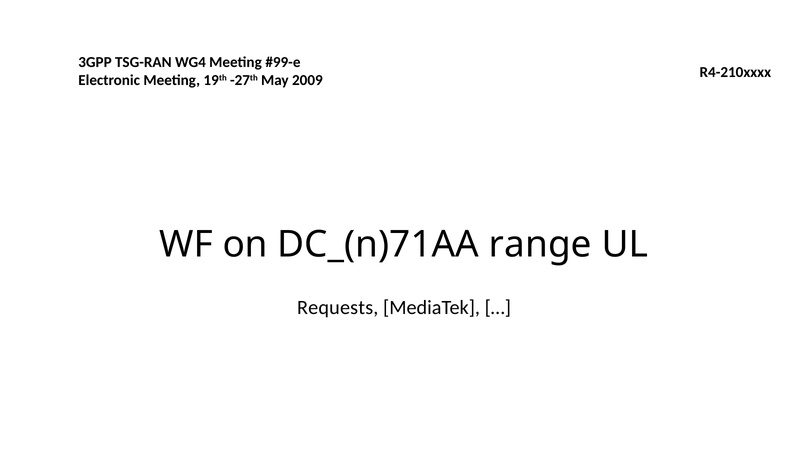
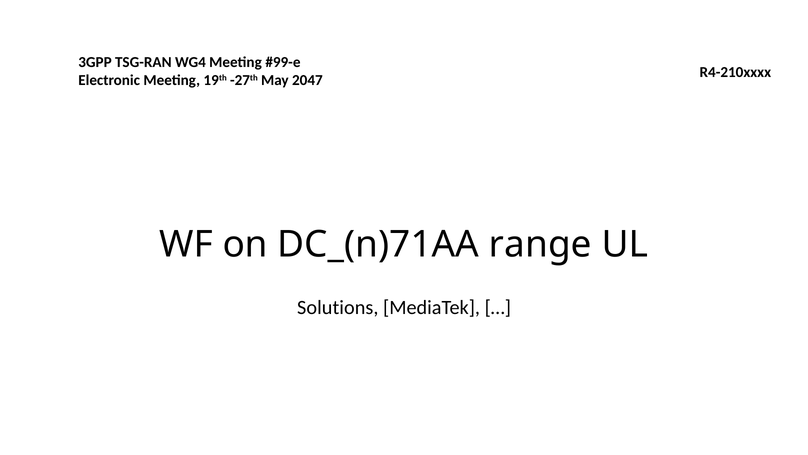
2009: 2009 -> 2047
Requests: Requests -> Solutions
